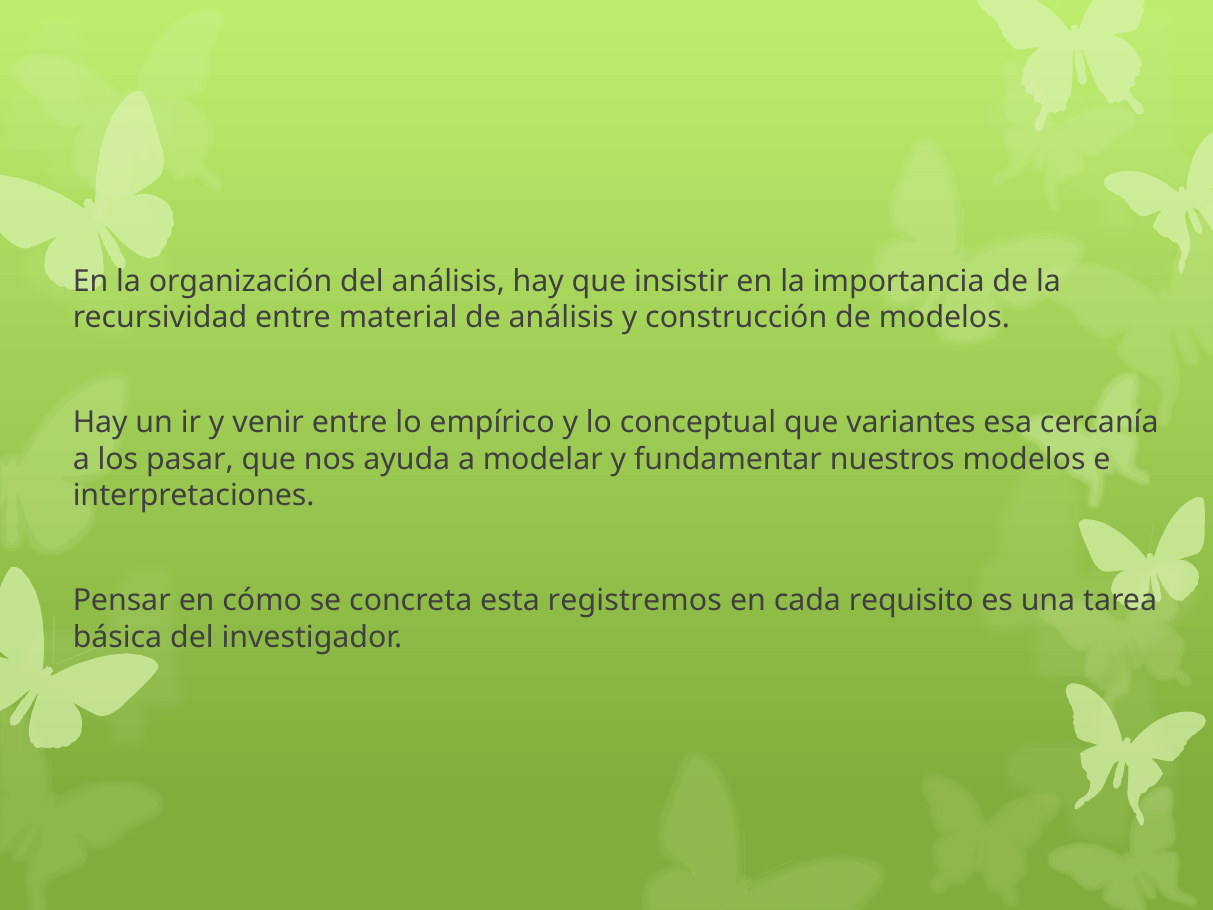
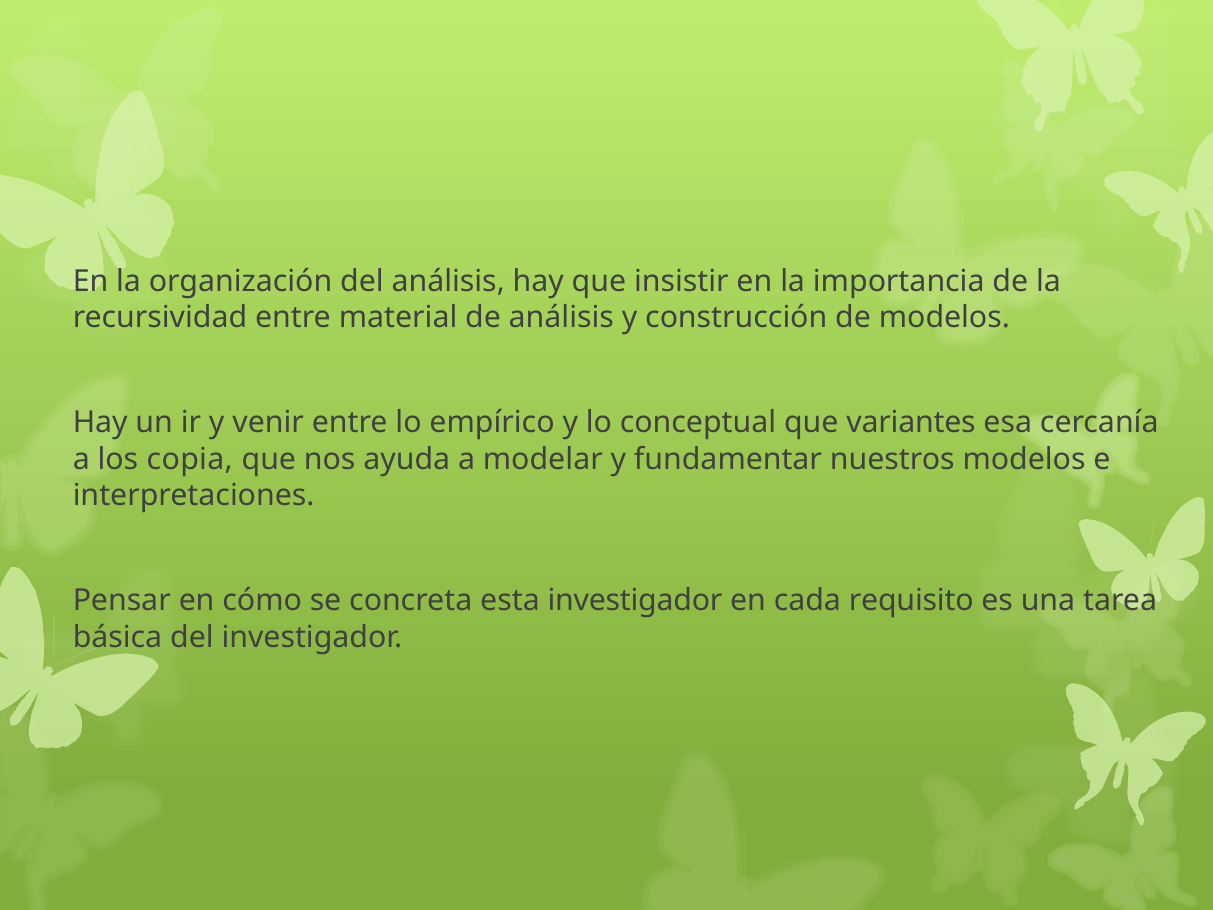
pasar: pasar -> copia
esta registremos: registremos -> investigador
